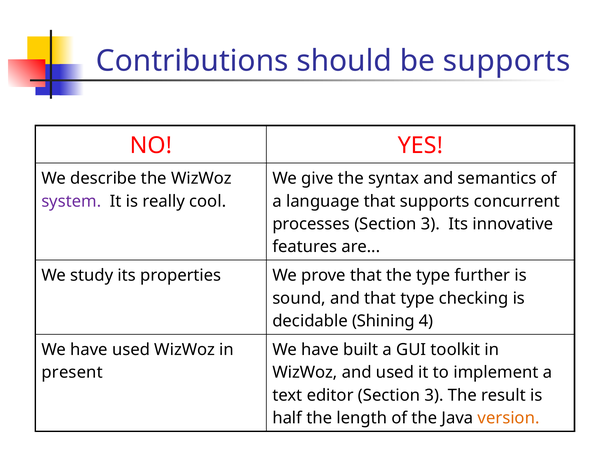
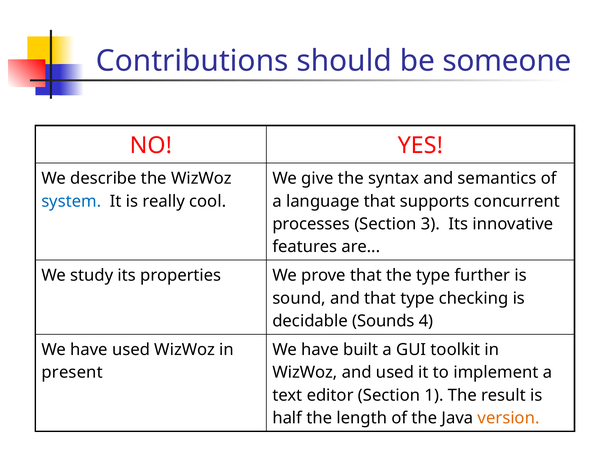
be supports: supports -> someone
system colour: purple -> blue
Shining: Shining -> Sounds
editor Section 3: 3 -> 1
